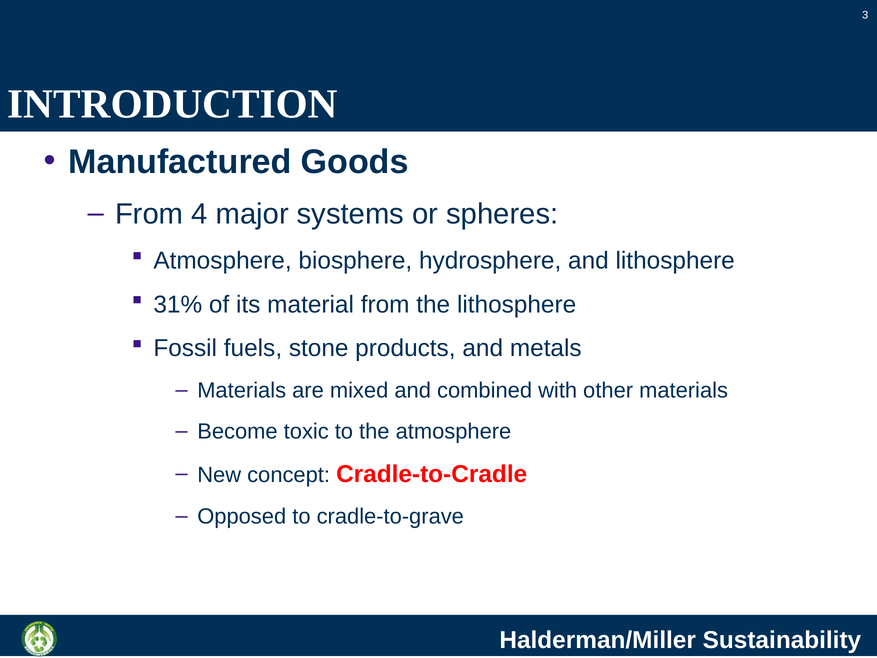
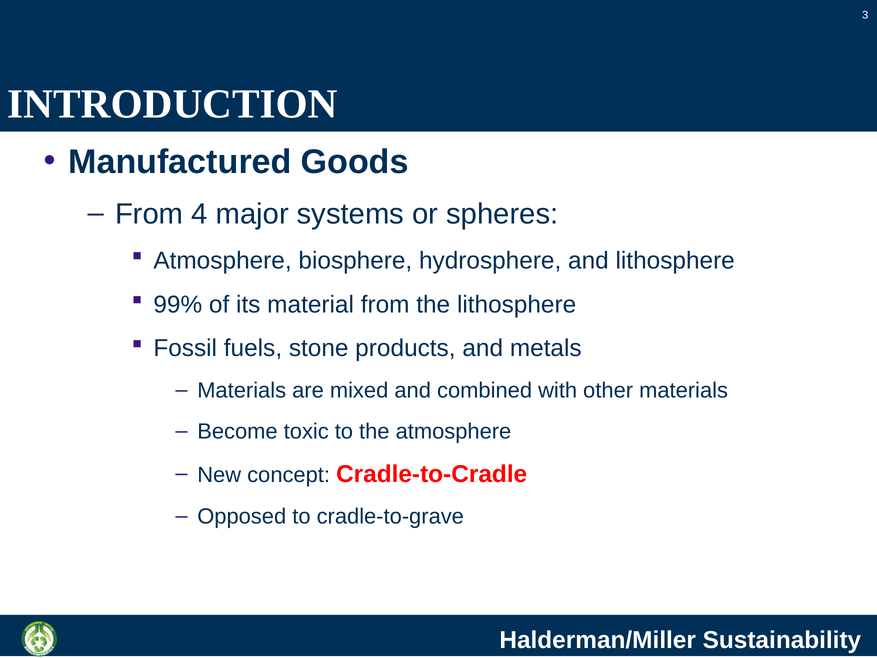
31%: 31% -> 99%
